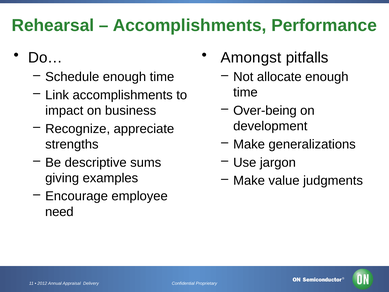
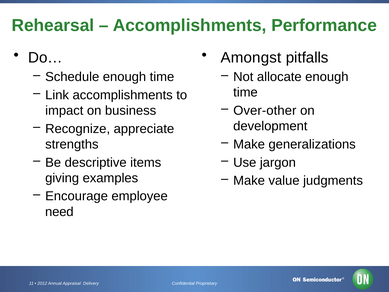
Over-being: Over-being -> Over-other
sums: sums -> items
